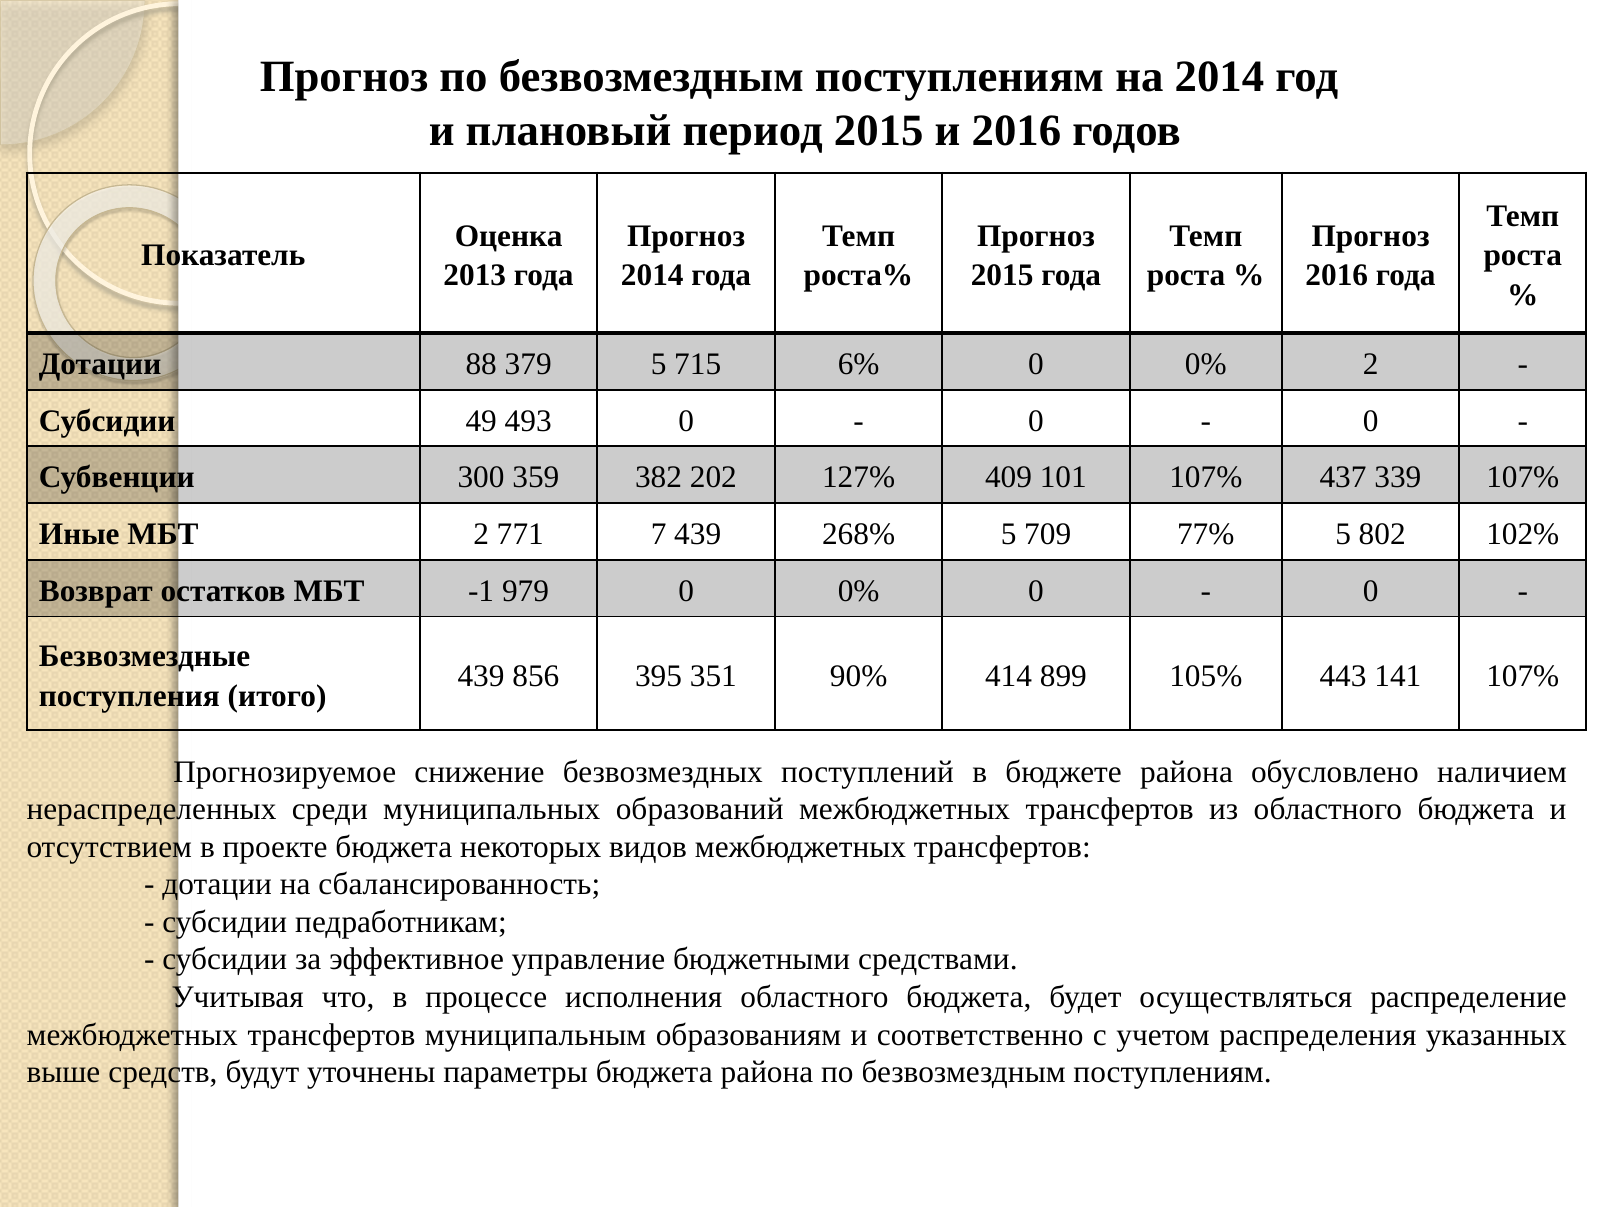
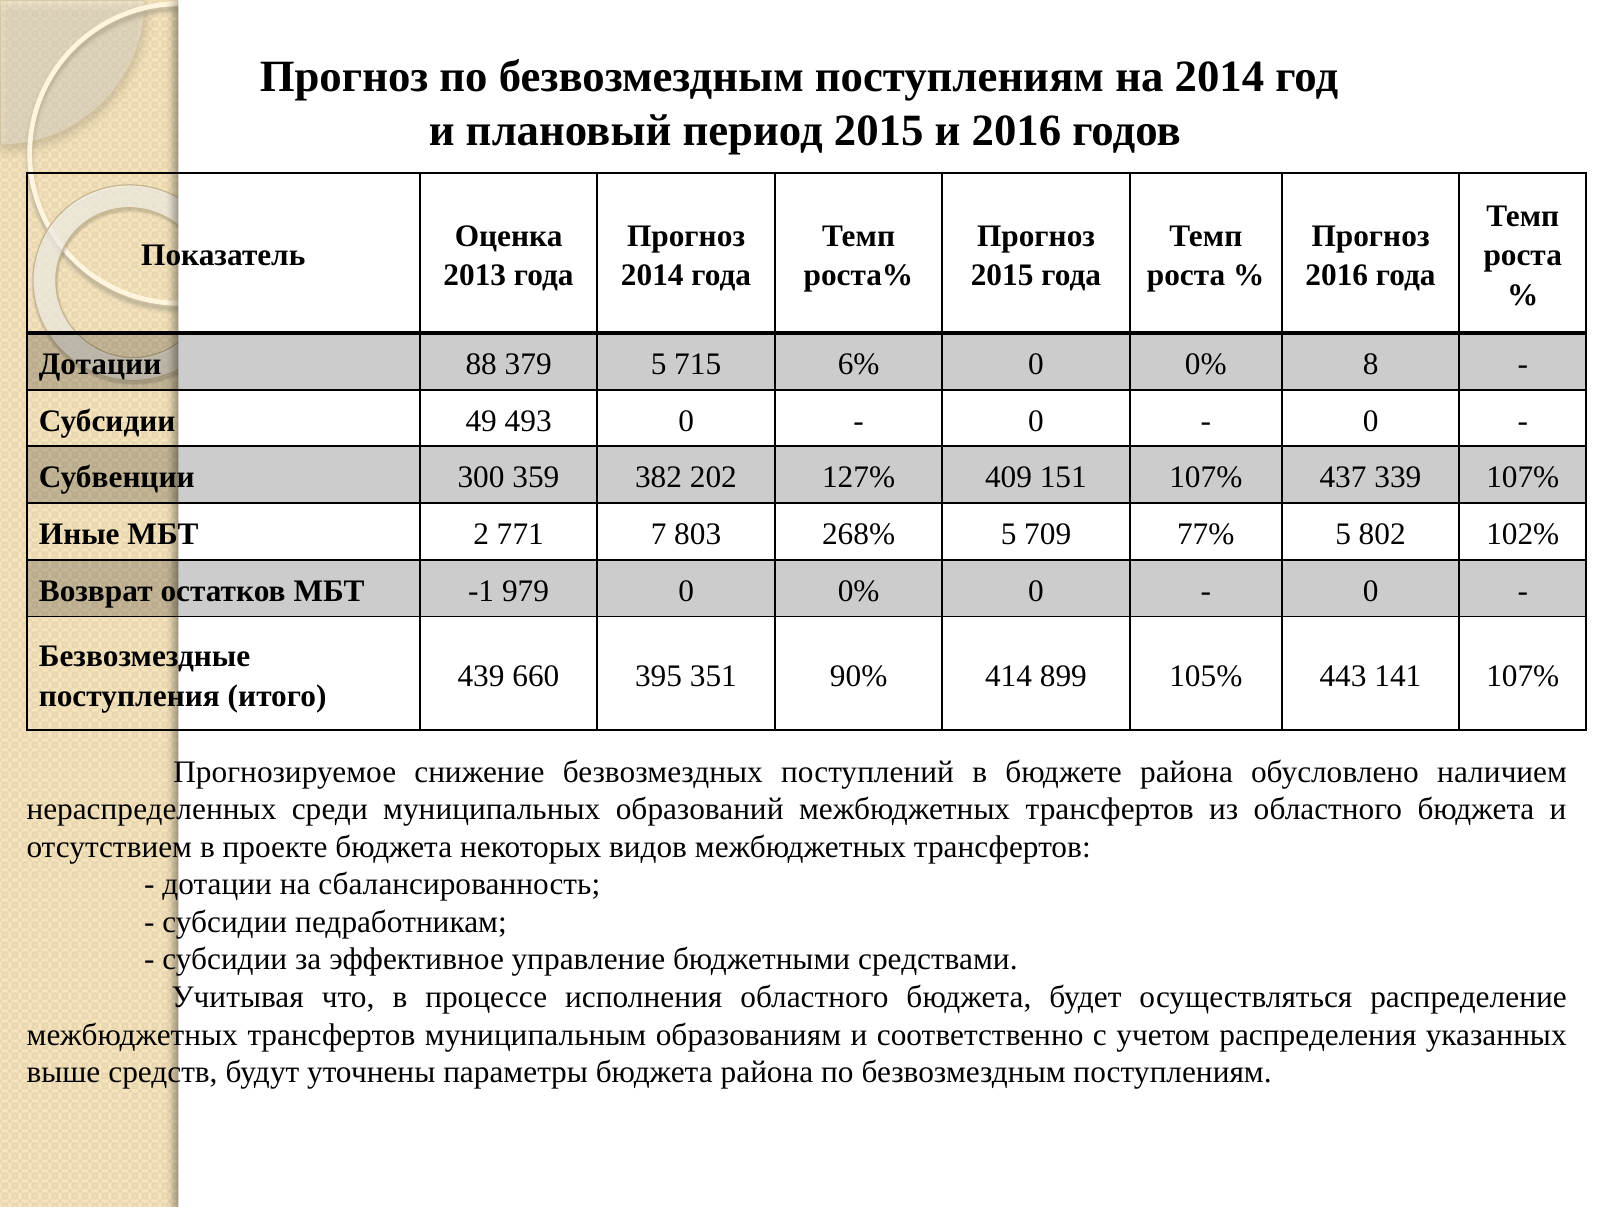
0% 2: 2 -> 8
101: 101 -> 151
7 439: 439 -> 803
856: 856 -> 660
